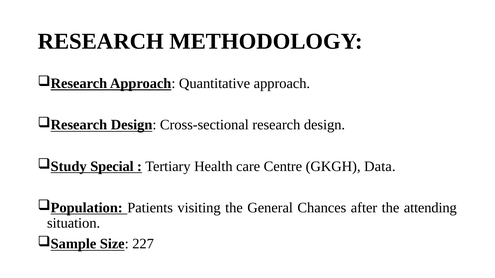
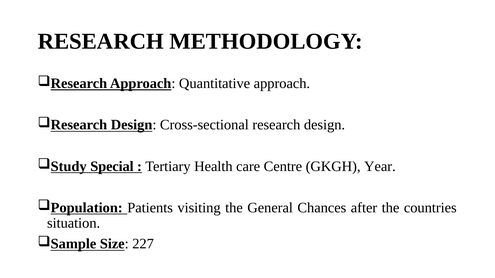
Data: Data -> Year
attending: attending -> countries
